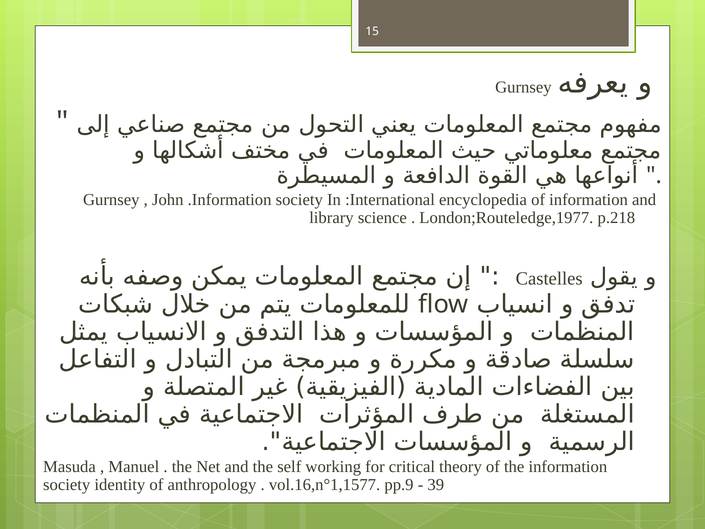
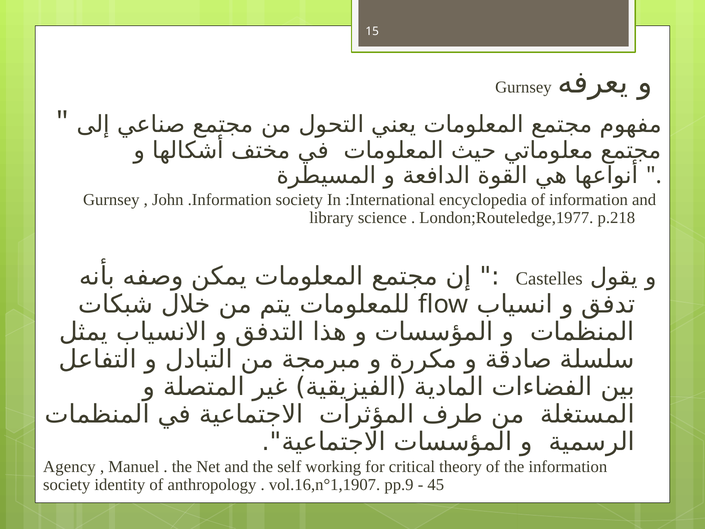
Masuda: Masuda -> Agency
vol.16,n°1,1577: vol.16,n°1,1577 -> vol.16,n°1,1907
39: 39 -> 45
